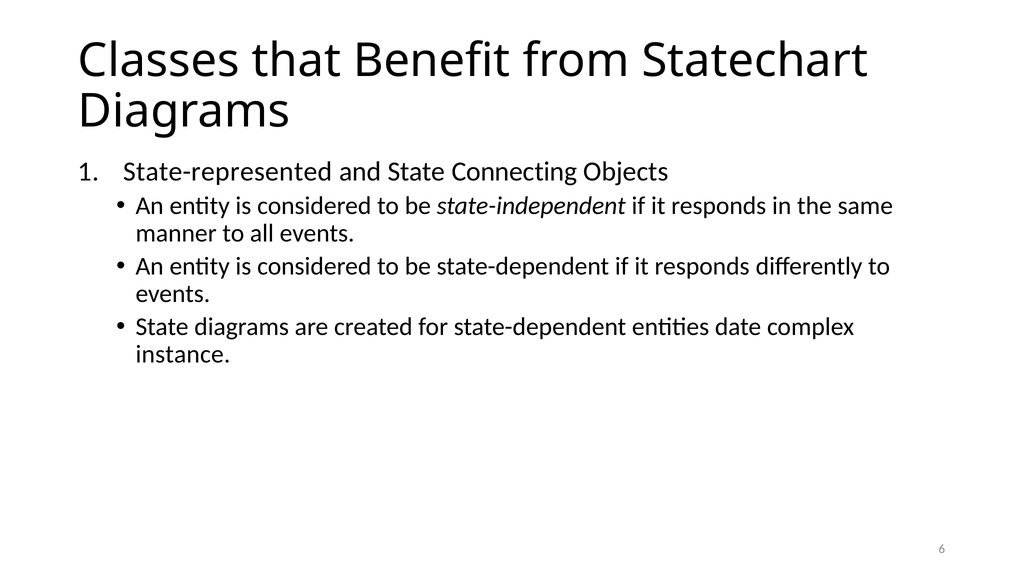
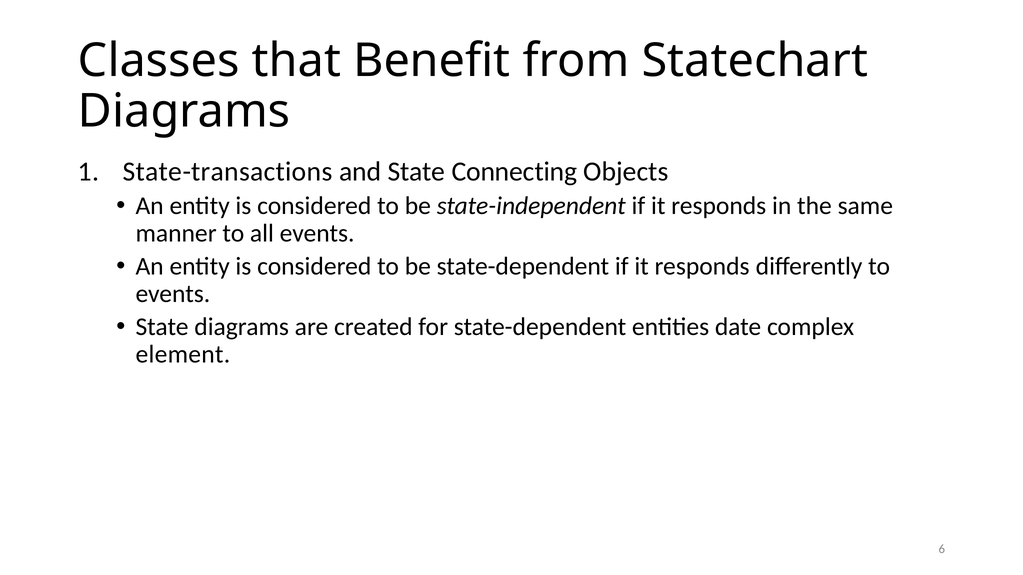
State-represented: State-represented -> State-transactions
instance: instance -> element
